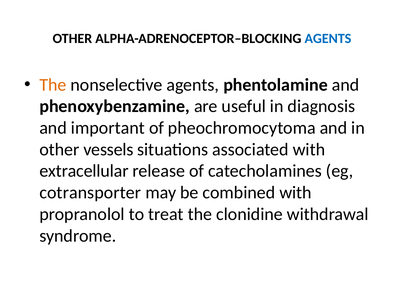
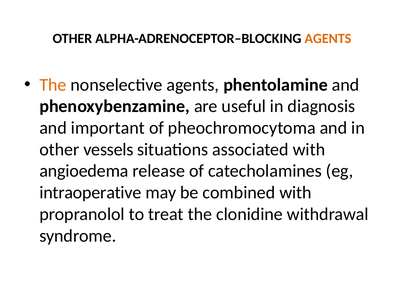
AGENTS at (328, 39) colour: blue -> orange
extracellular: extracellular -> angioedema
cotransporter: cotransporter -> intraoperative
